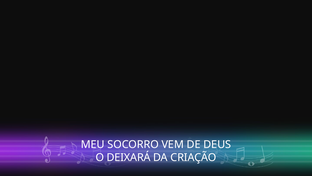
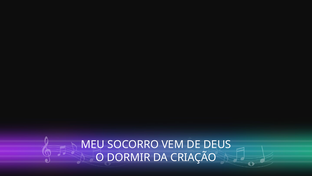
DEIXARÁ: DEIXARÁ -> DORMIR
